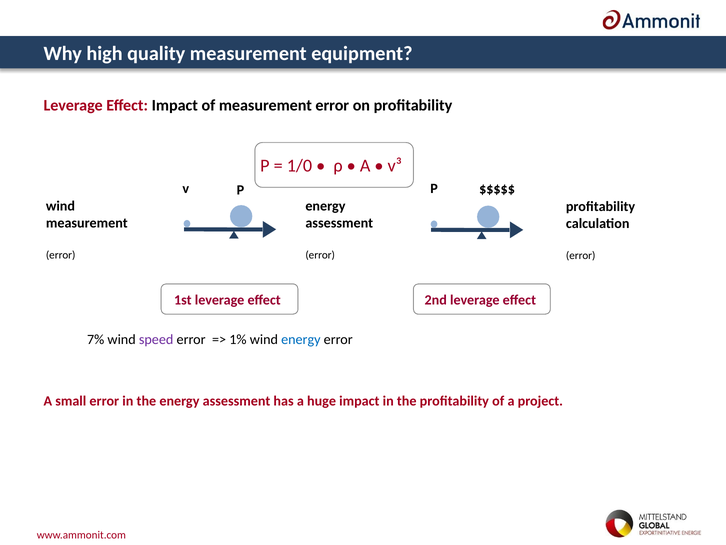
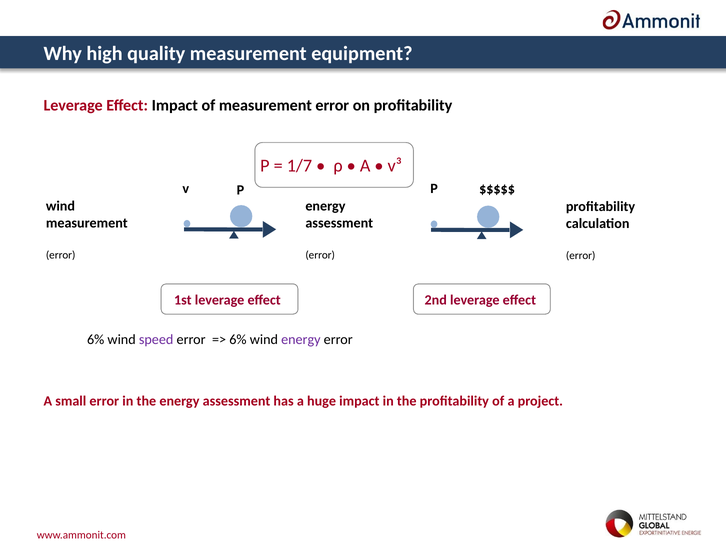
1/0: 1/0 -> 1/7
7% at (96, 339): 7% -> 6%
1% at (238, 339): 1% -> 6%
energy at (301, 339) colour: blue -> purple
